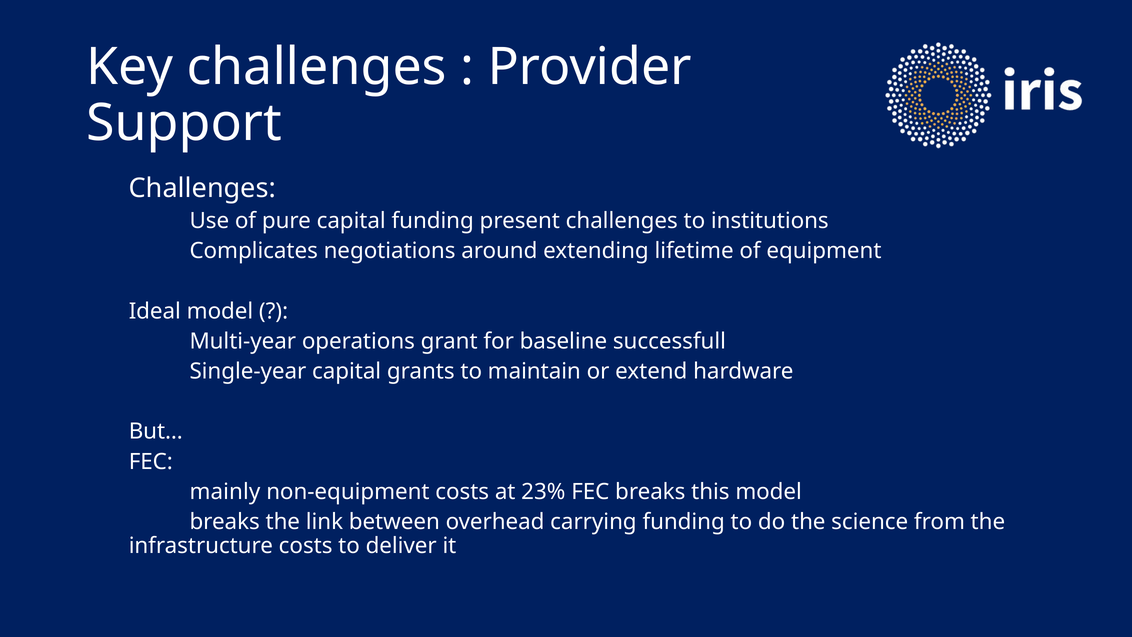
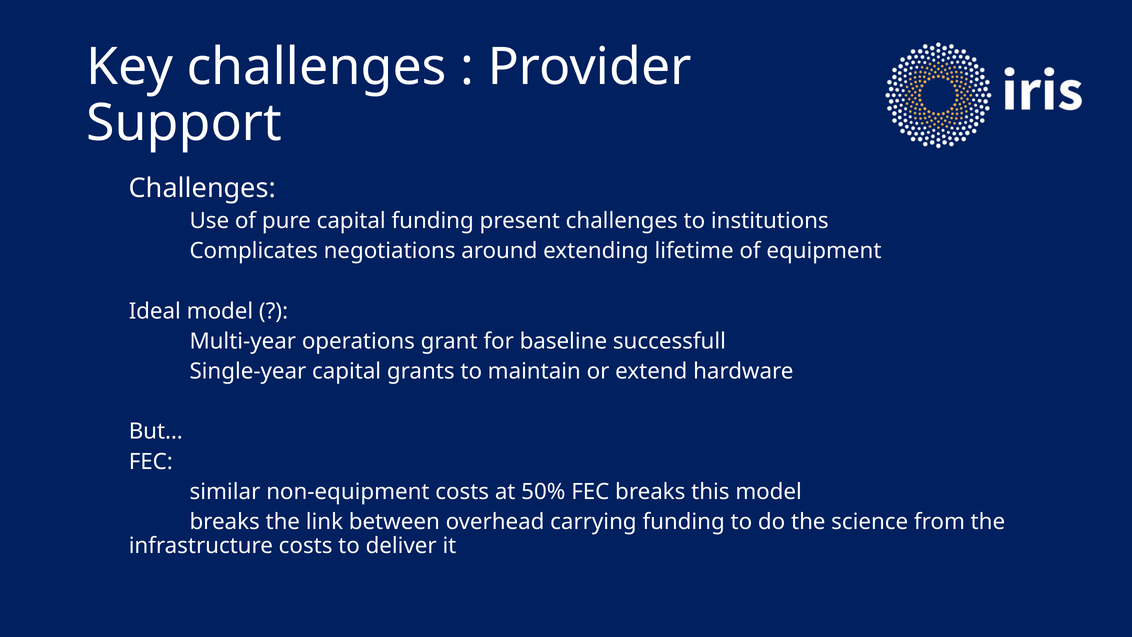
mainly: mainly -> similar
23%: 23% -> 50%
